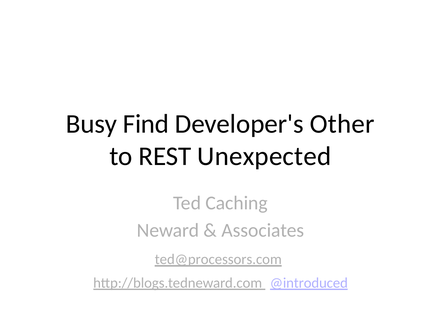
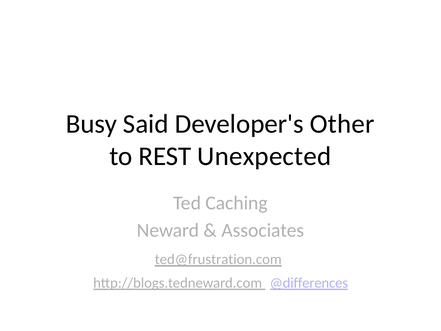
Find: Find -> Said
ted@processors.com: ted@processors.com -> ted@frustration.com
@introduced: @introduced -> @differences
